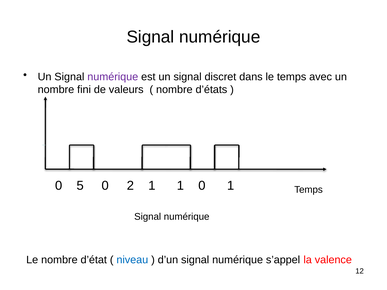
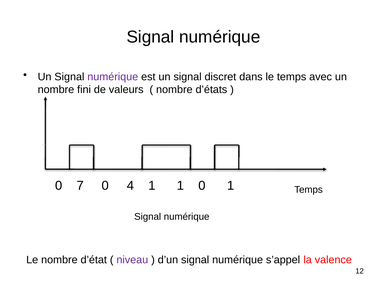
5: 5 -> 7
2: 2 -> 4
niveau colour: blue -> purple
